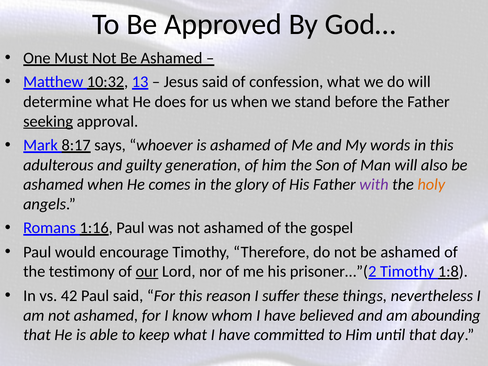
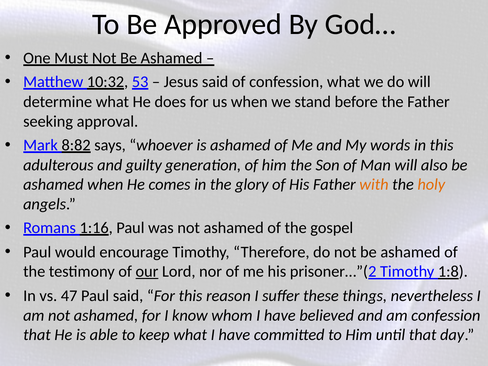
13: 13 -> 53
seeking underline: present -> none
8:17: 8:17 -> 8:82
with colour: purple -> orange
42: 42 -> 47
am abounding: abounding -> confession
